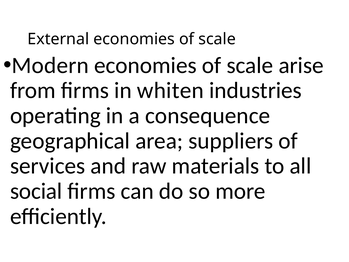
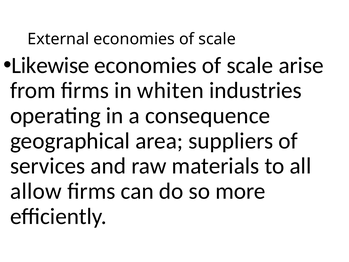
Modern: Modern -> Likewise
social: social -> allow
